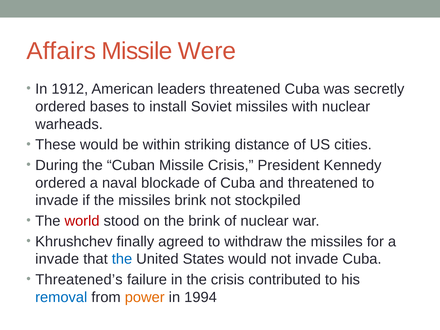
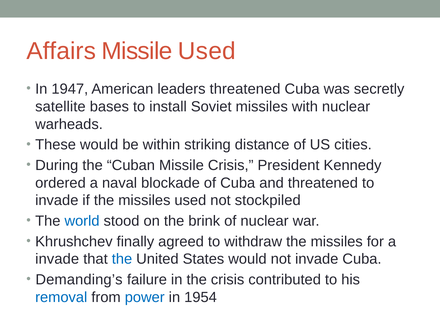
Missile Were: Were -> Used
1912: 1912 -> 1947
ordered at (60, 107): ordered -> satellite
missiles brink: brink -> used
world colour: red -> blue
Threatened’s: Threatened’s -> Demanding’s
power colour: orange -> blue
1994: 1994 -> 1954
